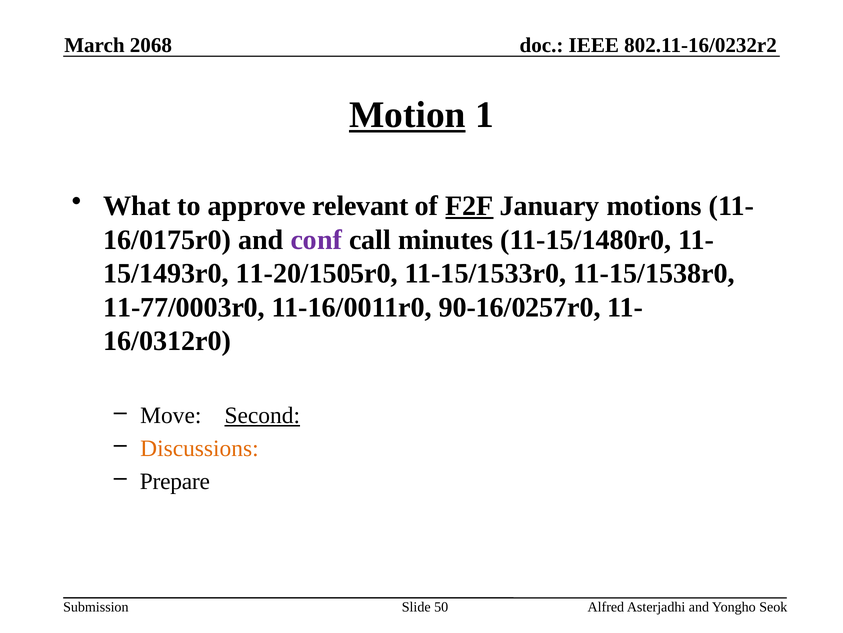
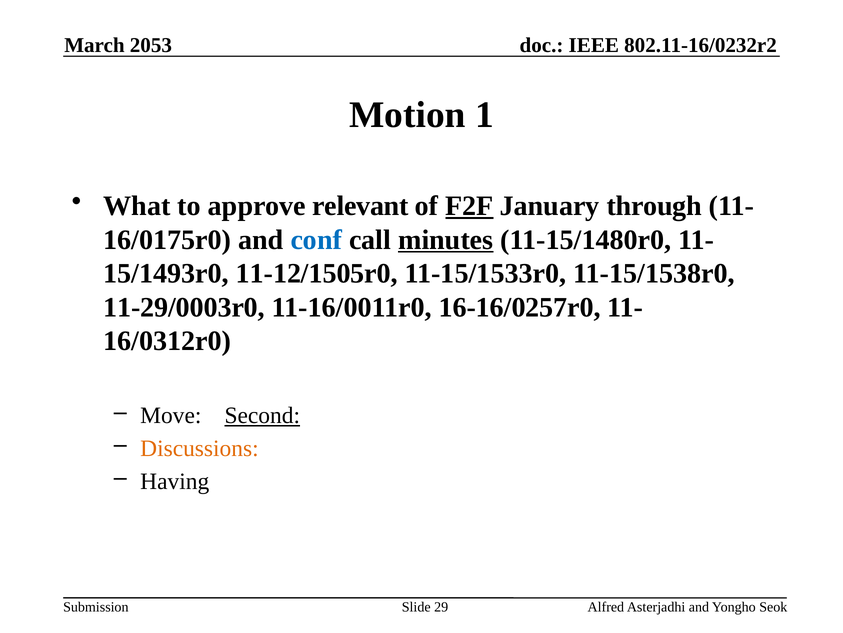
2068: 2068 -> 2053
Motion underline: present -> none
motions: motions -> through
conf colour: purple -> blue
minutes underline: none -> present
11-20/1505r0: 11-20/1505r0 -> 11-12/1505r0
11-77/0003r0: 11-77/0003r0 -> 11-29/0003r0
90-16/0257r0: 90-16/0257r0 -> 16-16/0257r0
Prepare: Prepare -> Having
50: 50 -> 29
